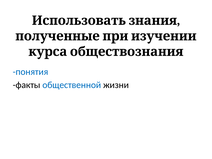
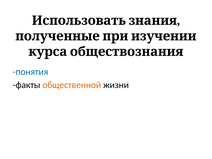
общественной colour: blue -> orange
